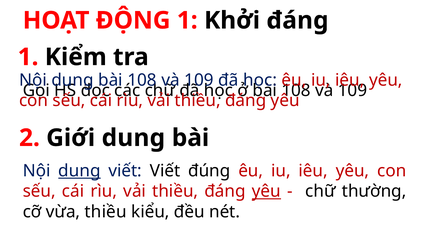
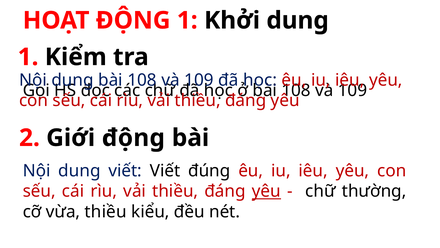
Khởi đáng: đáng -> dung
Giới dung: dung -> động
dung at (79, 170) underline: present -> none
